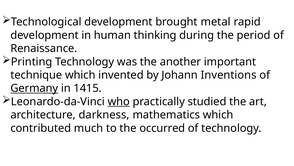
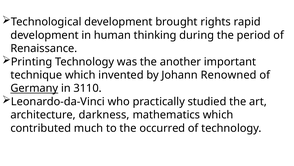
metal: metal -> rights
Inventions: Inventions -> Renowned
1415: 1415 -> 3110
who underline: present -> none
